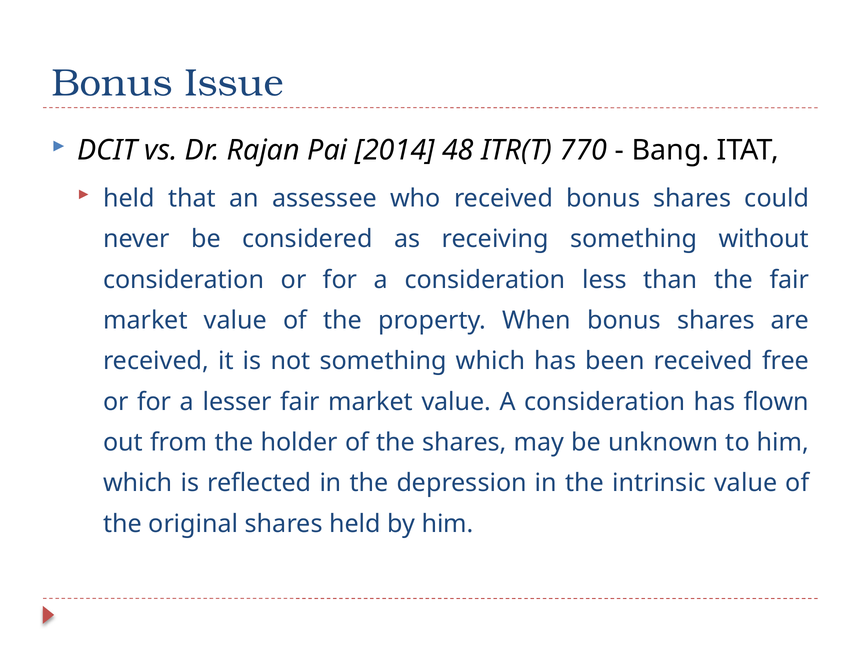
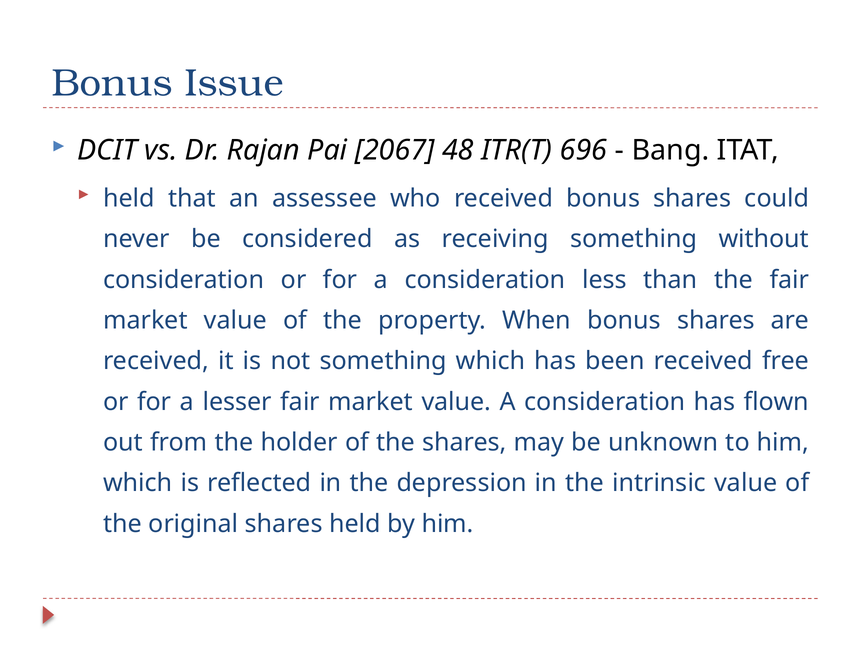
2014: 2014 -> 2067
770: 770 -> 696
